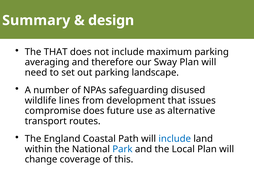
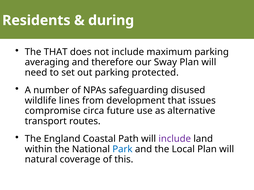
Summary: Summary -> Residents
design: design -> during
landscape: landscape -> protected
compromise does: does -> circa
include at (175, 139) colour: blue -> purple
change: change -> natural
